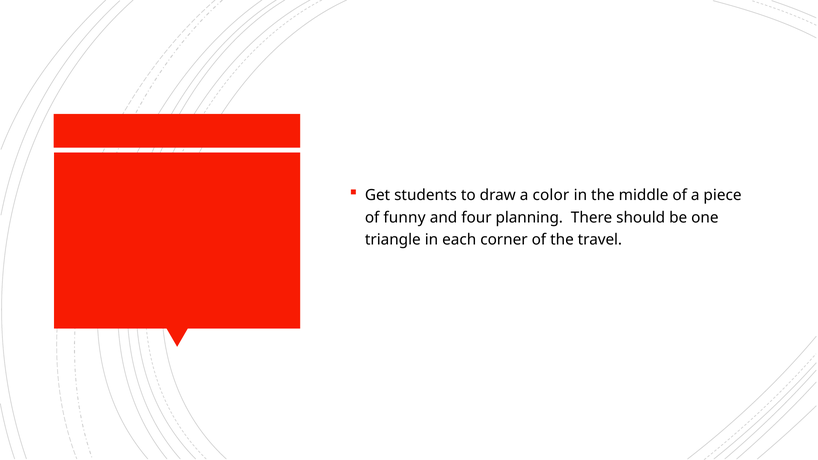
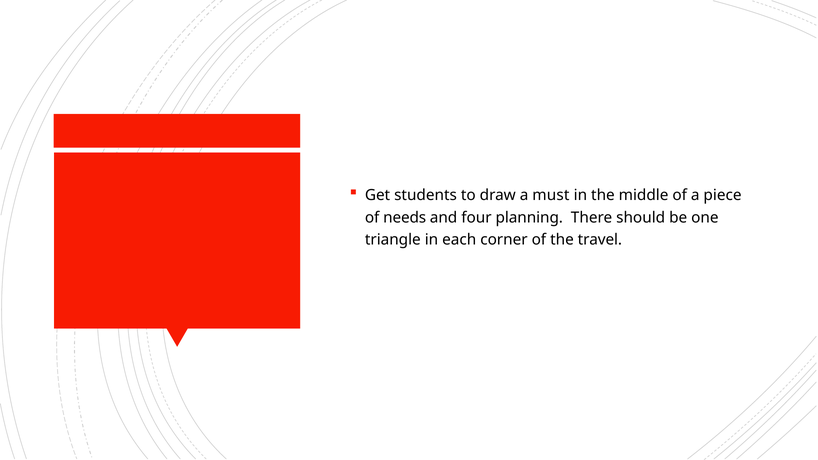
color: color -> must
funny: funny -> needs
